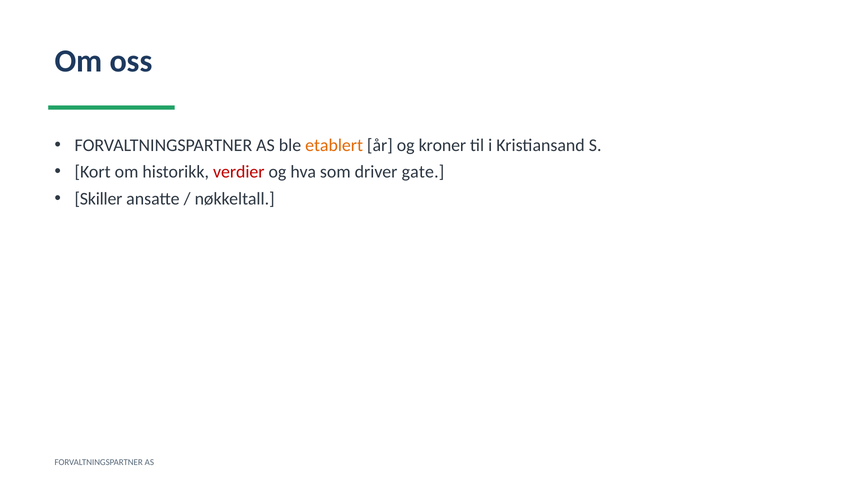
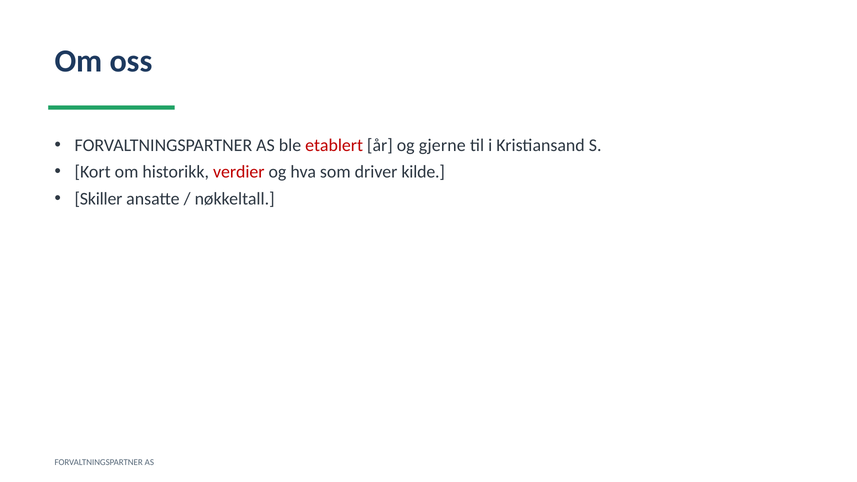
etablert colour: orange -> red
kroner: kroner -> gjerne
gate: gate -> kilde
